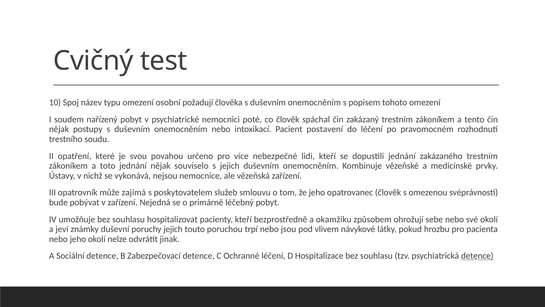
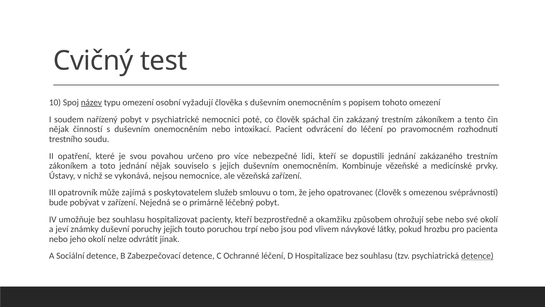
název underline: none -> present
požadují: požadují -> vyžadují
postupy: postupy -> činností
postavení: postavení -> odvrácení
